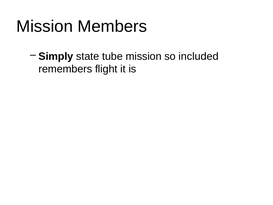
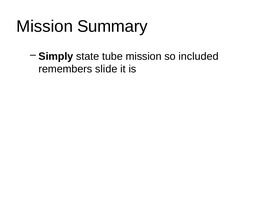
Members: Members -> Summary
flight: flight -> slide
